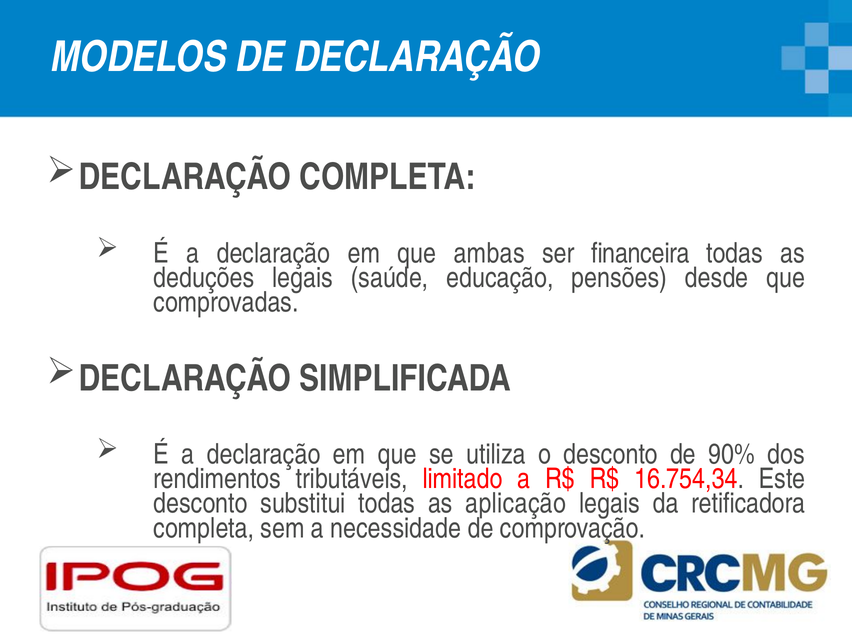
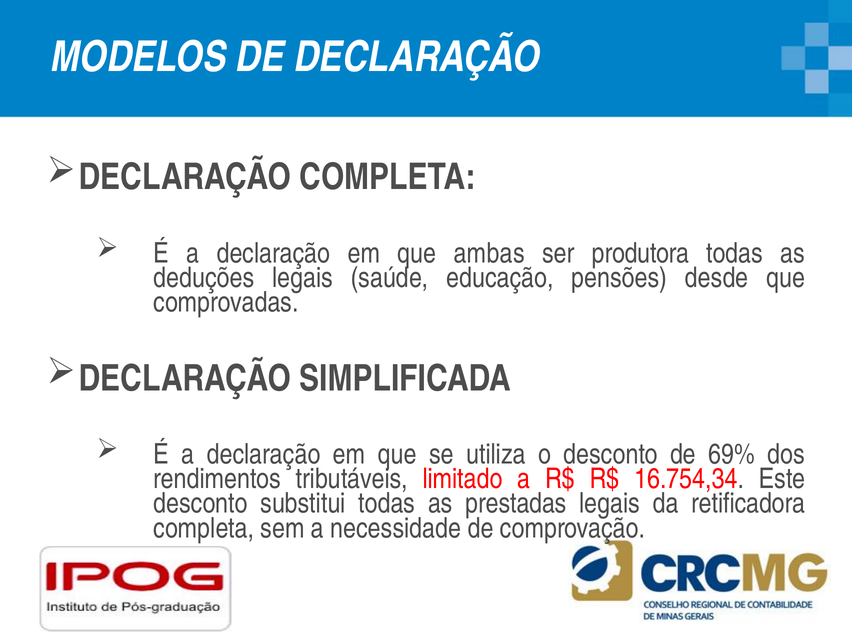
financeira: financeira -> produtora
90%: 90% -> 69%
aplicação: aplicação -> prestadas
